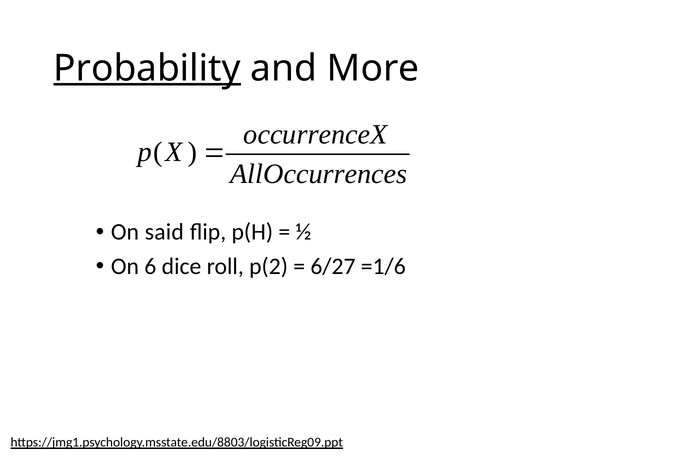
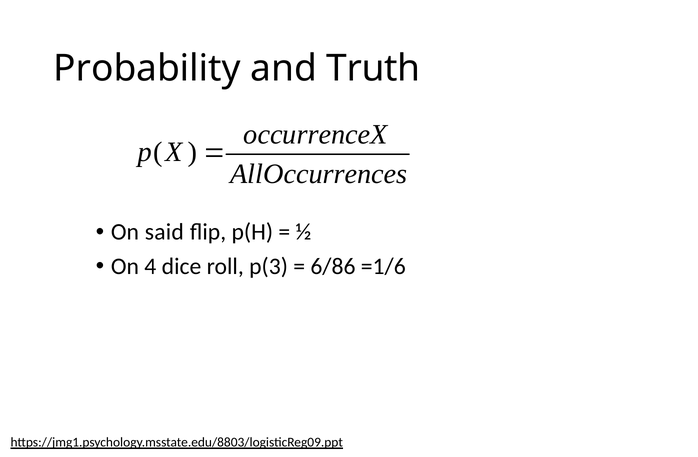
Probability underline: present -> none
More: More -> Truth
6: 6 -> 4
p(2: p(2 -> p(3
6/27: 6/27 -> 6/86
